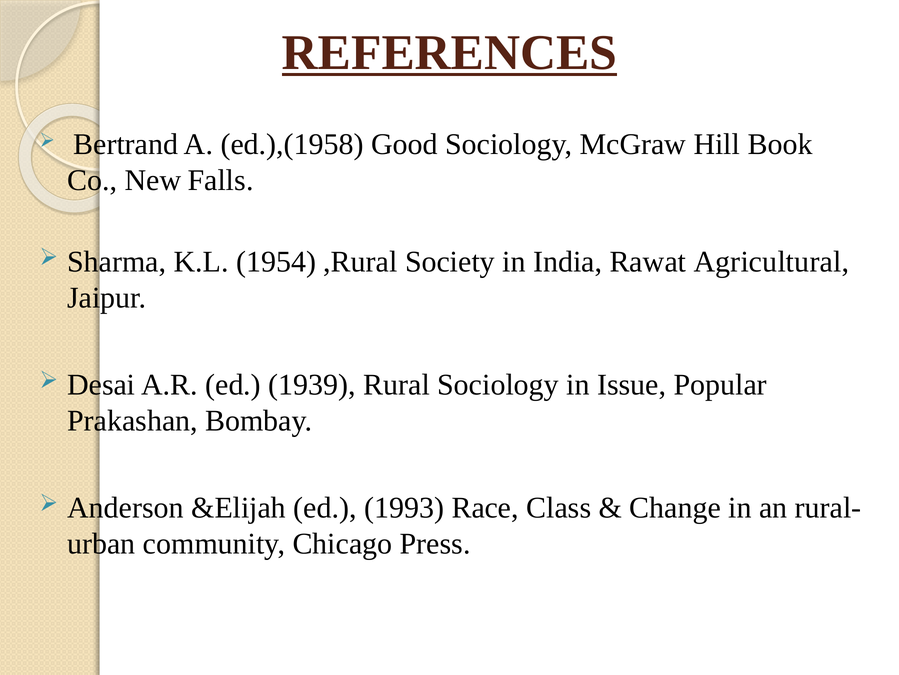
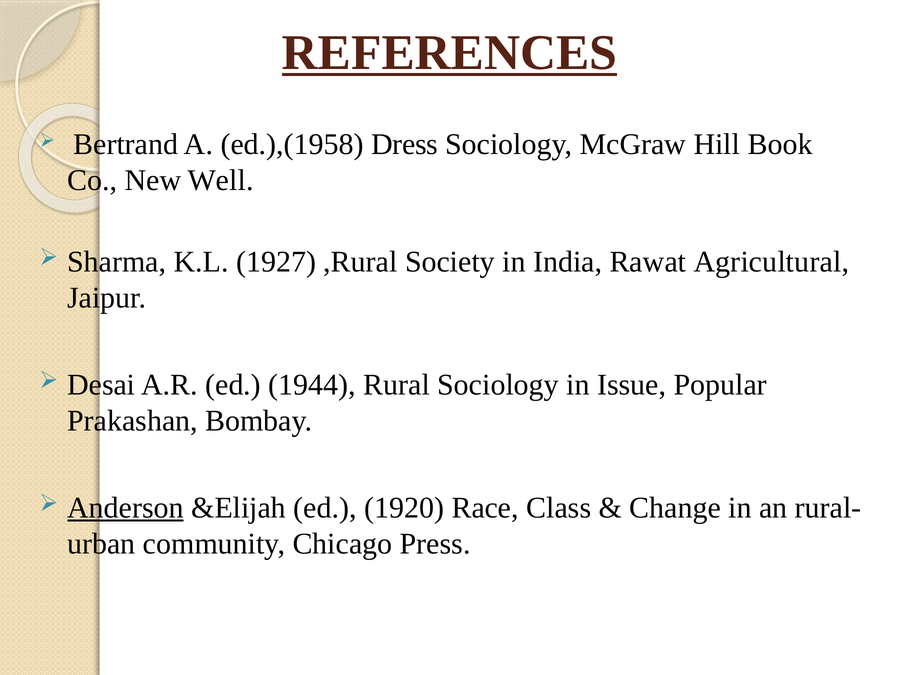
Good: Good -> Dress
Falls: Falls -> Well
1954: 1954 -> 1927
1939: 1939 -> 1944
Anderson underline: none -> present
1993: 1993 -> 1920
